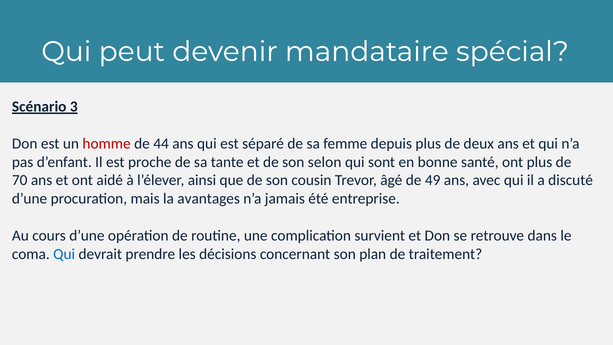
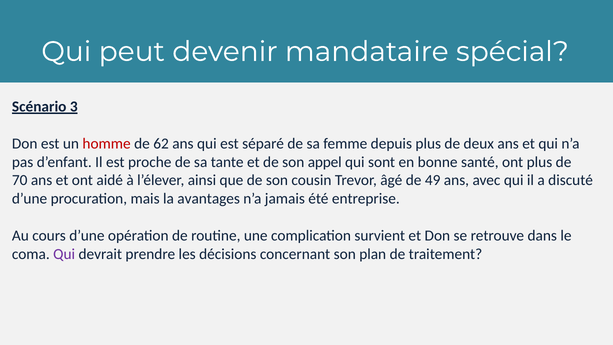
44: 44 -> 62
selon: selon -> appel
Qui at (64, 254) colour: blue -> purple
